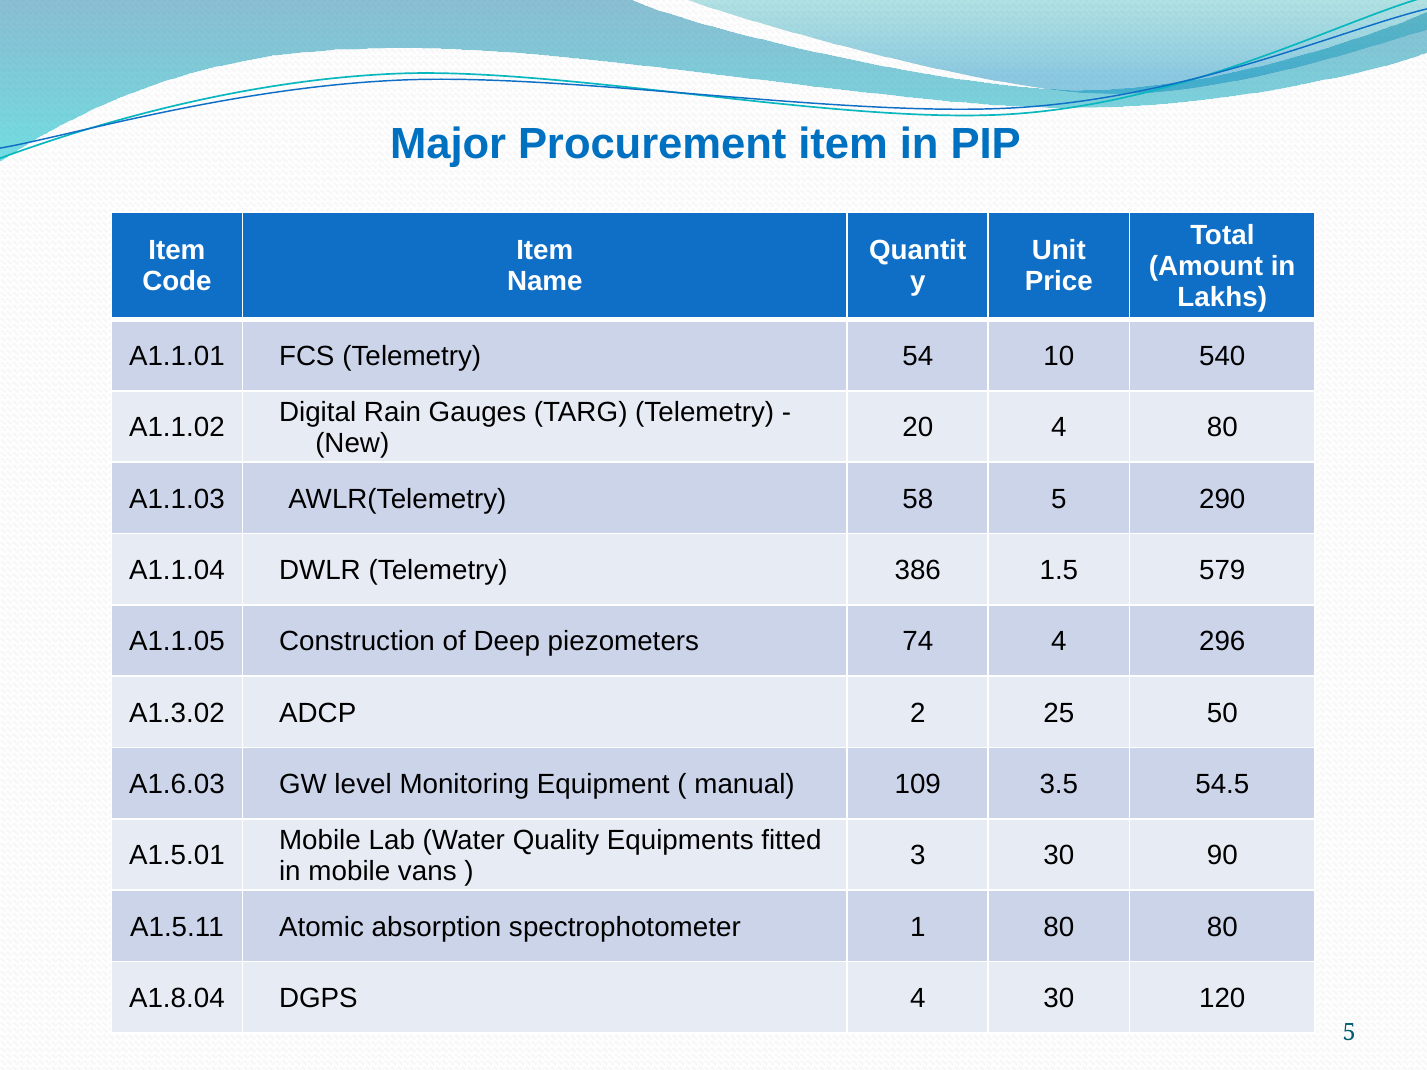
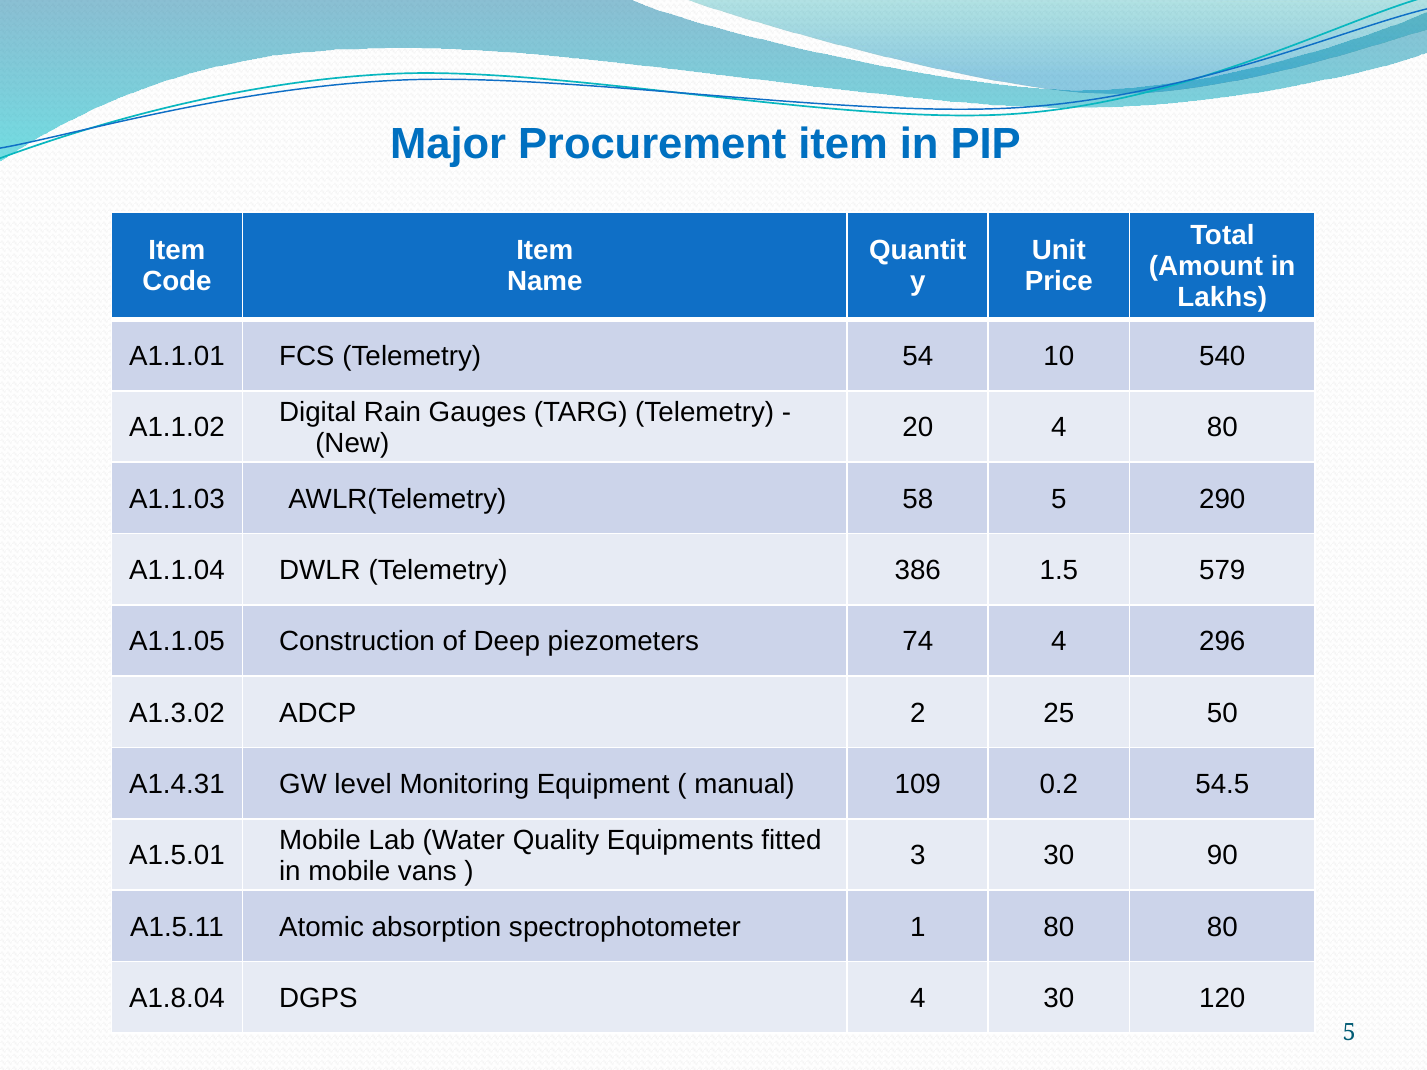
A1.6.03: A1.6.03 -> A1.4.31
3.5: 3.5 -> 0.2
